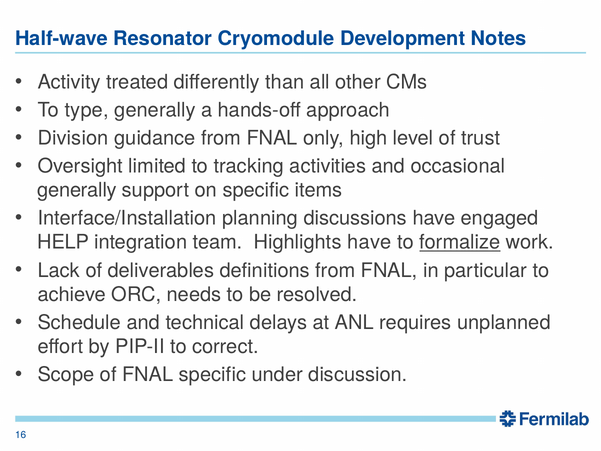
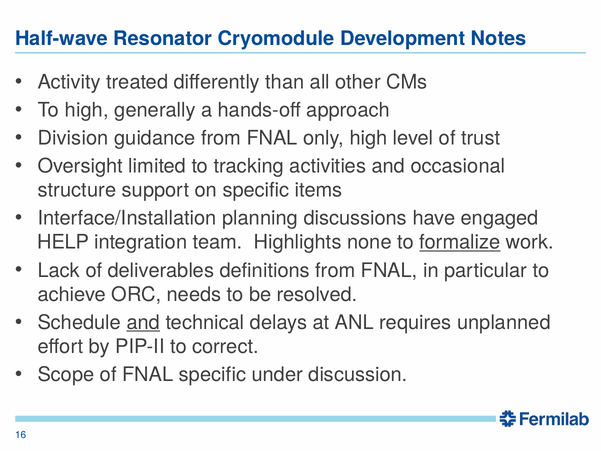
To type: type -> high
generally at (77, 190): generally -> structure
Highlights have: have -> none
and at (143, 322) underline: none -> present
